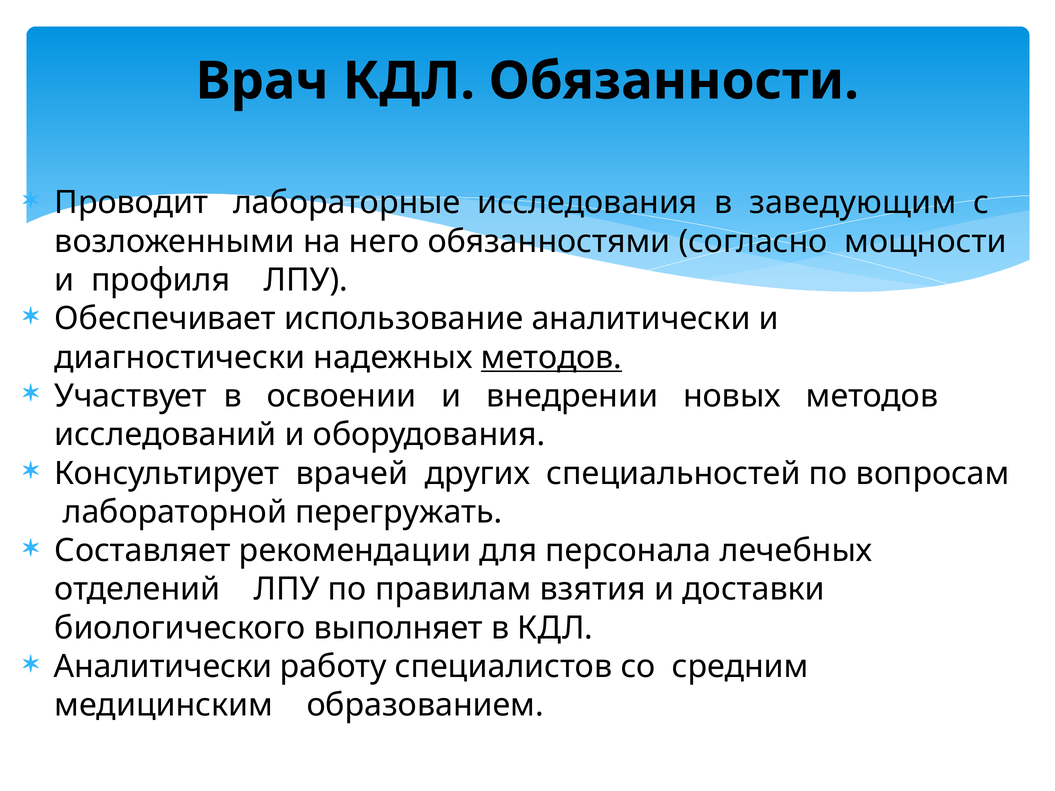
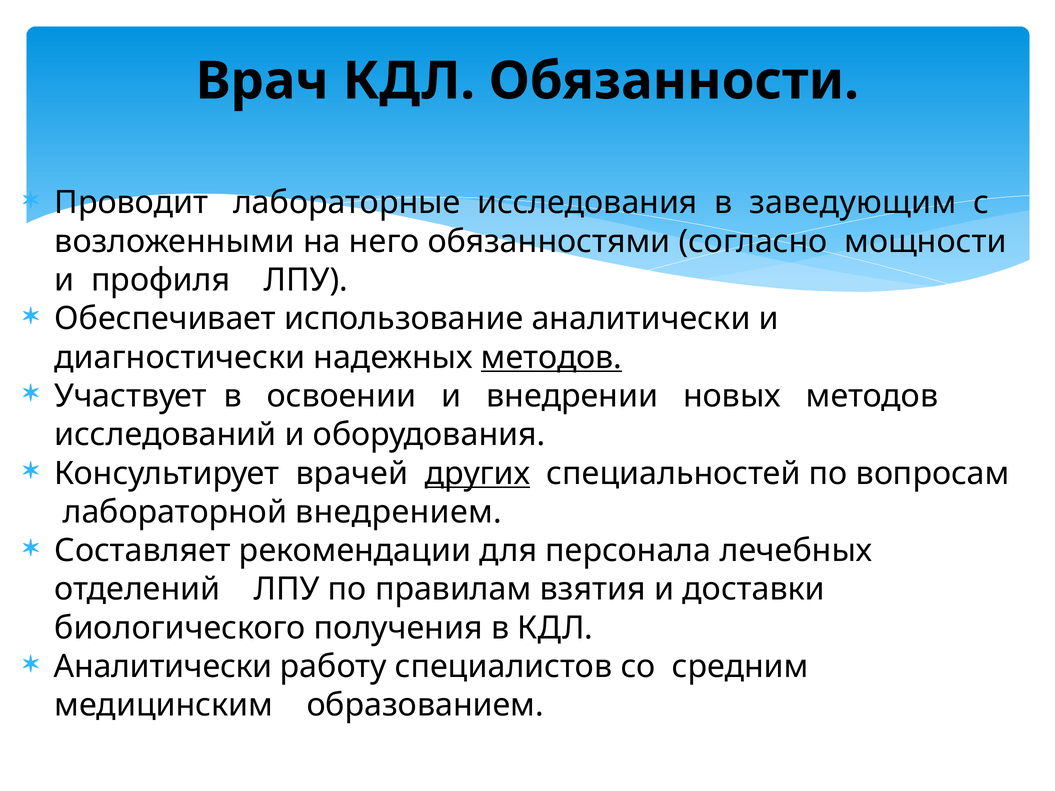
других underline: none -> present
перегружать: перегружать -> внедрением
выполняет: выполняет -> получения
